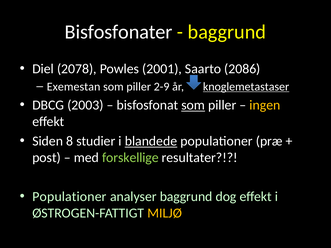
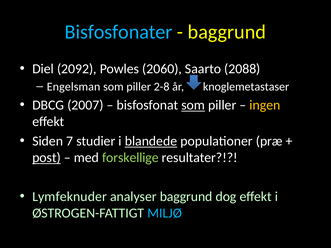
Bisfosfonater colour: white -> light blue
2078: 2078 -> 2092
2001: 2001 -> 2060
2086: 2086 -> 2088
Exemestan: Exemestan -> Engelsman
2-9: 2-9 -> 2-8
knoglemetastaser underline: present -> none
2003: 2003 -> 2007
8: 8 -> 7
post underline: none -> present
Populationer at (70, 197): Populationer -> Lymfeknuder
MILJØ colour: yellow -> light blue
